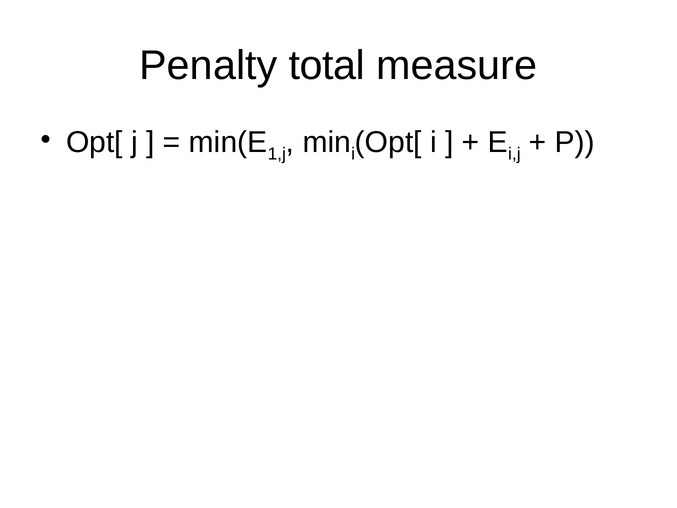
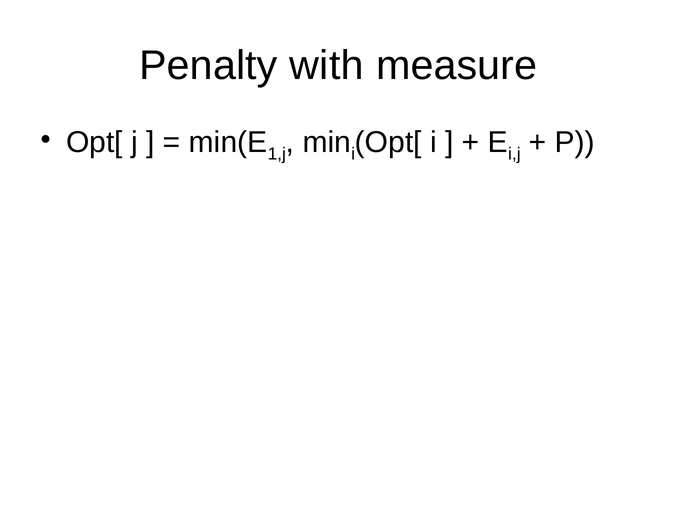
total: total -> with
